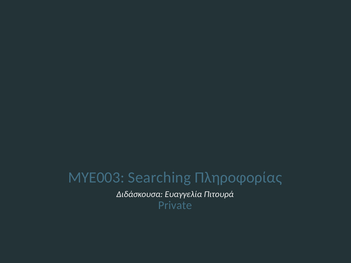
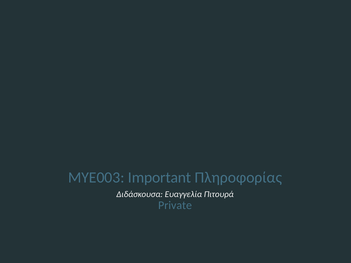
Searching: Searching -> Important
